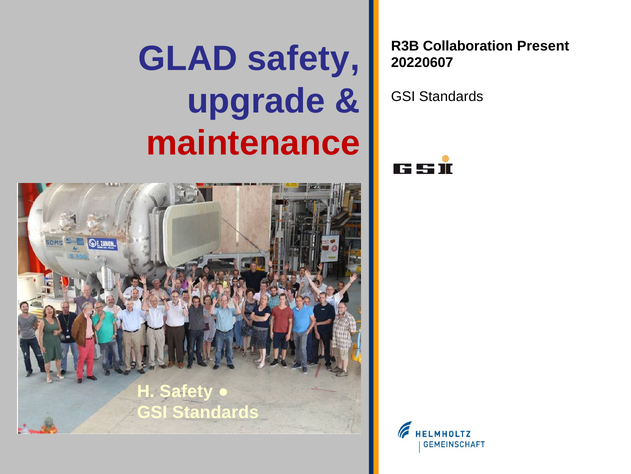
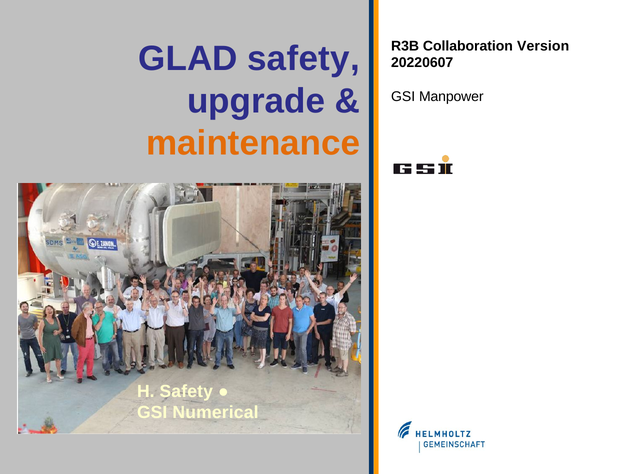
Present: Present -> Version
Standards at (451, 96): Standards -> Manpower
maintenance colour: red -> orange
Standards at (216, 412): Standards -> Numerical
